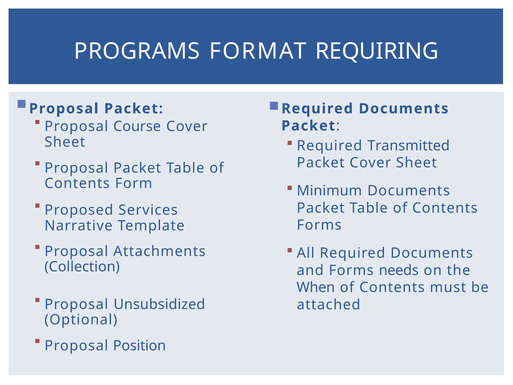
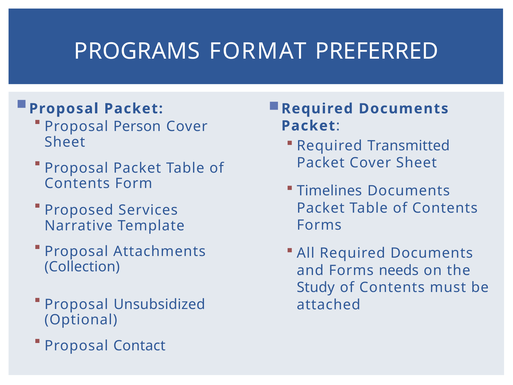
REQUIRING: REQUIRING -> PREFERRED
Course: Course -> Person
Minimum: Minimum -> Timelines
When: When -> Study
Position: Position -> Contact
